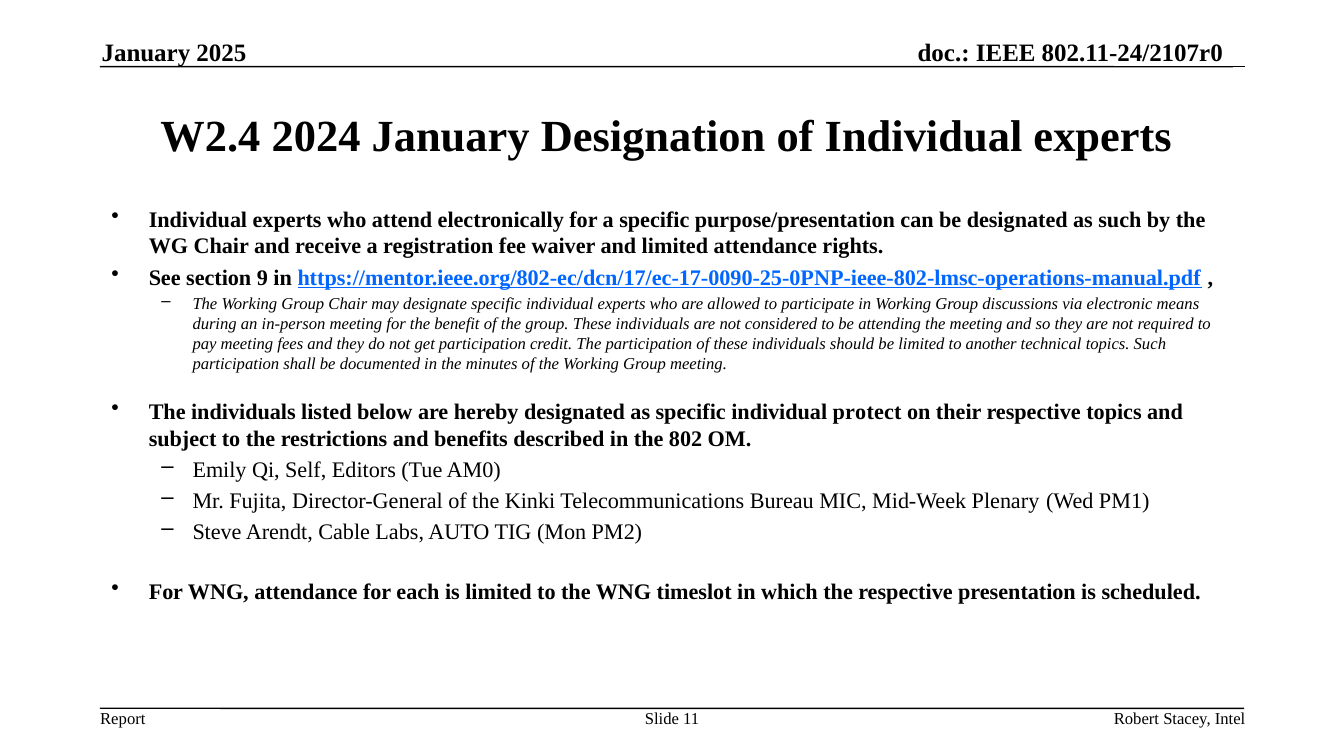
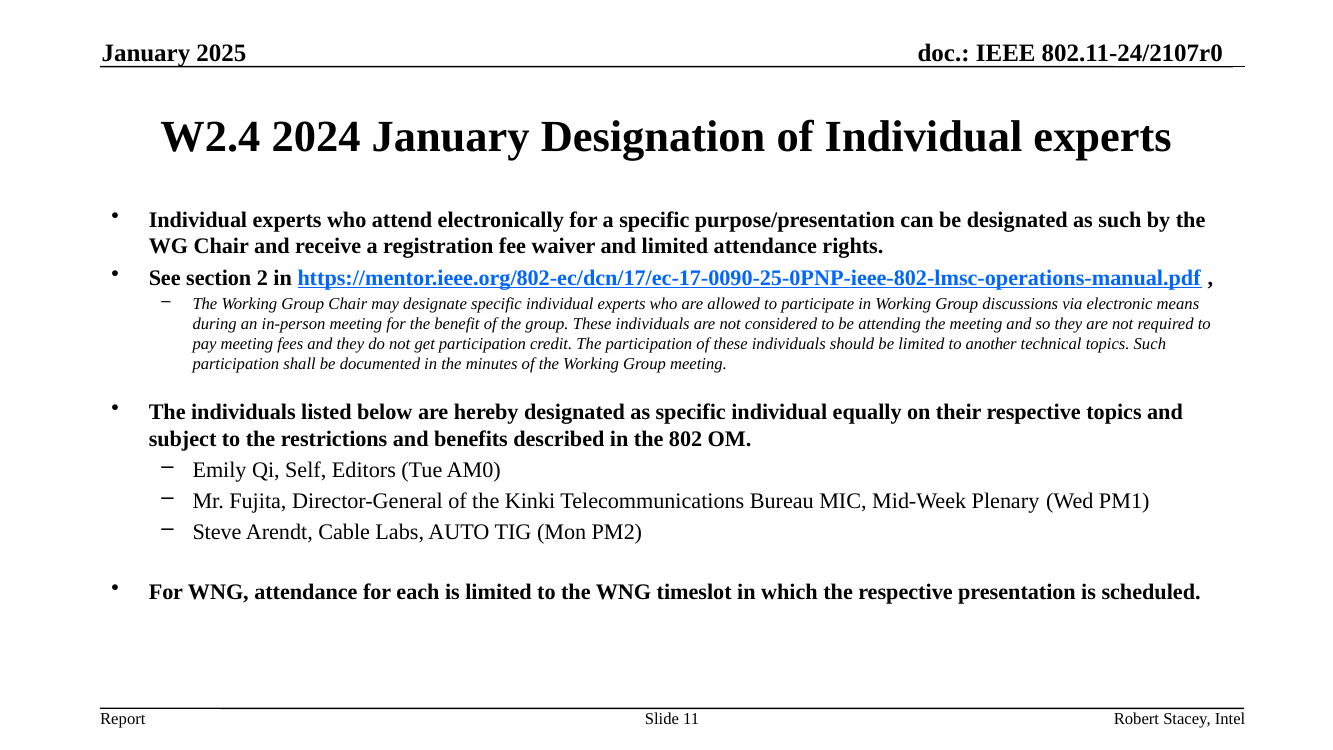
9: 9 -> 2
protect: protect -> equally
